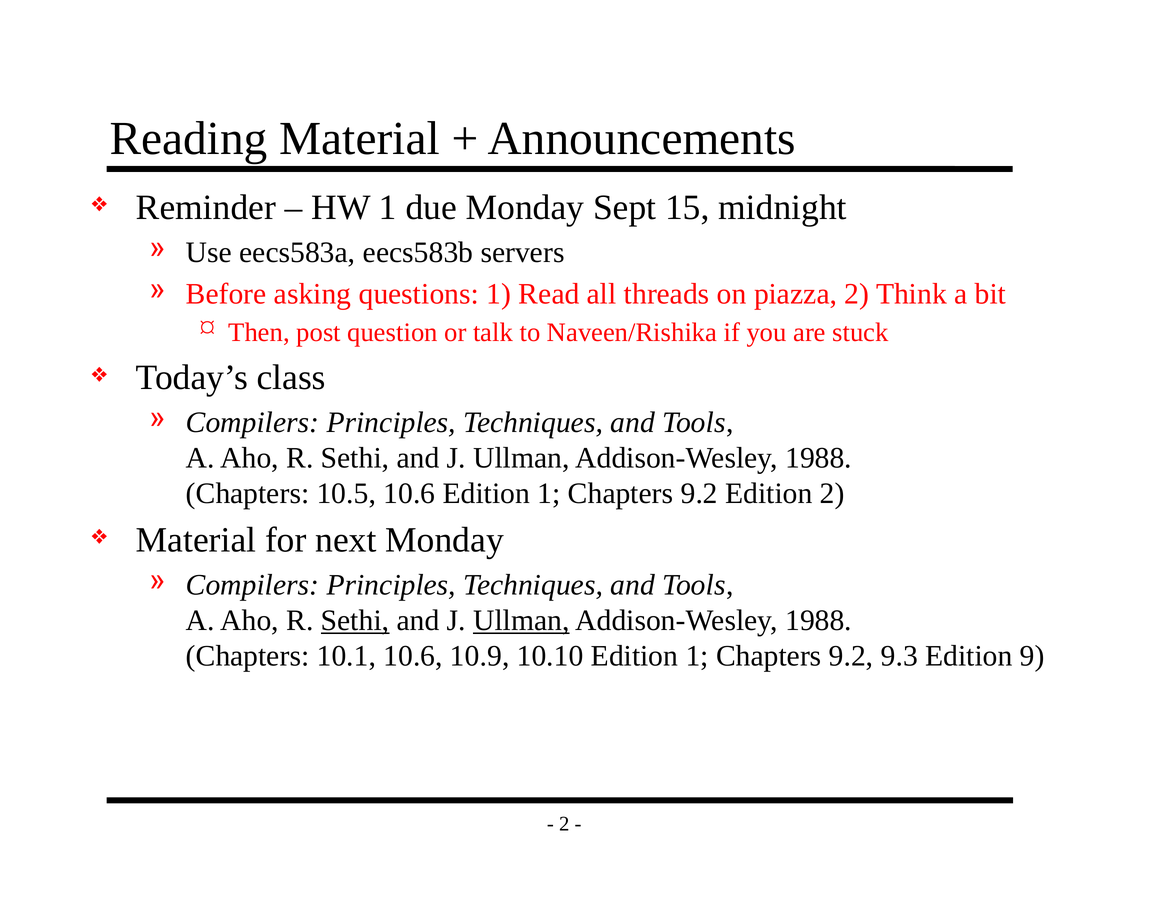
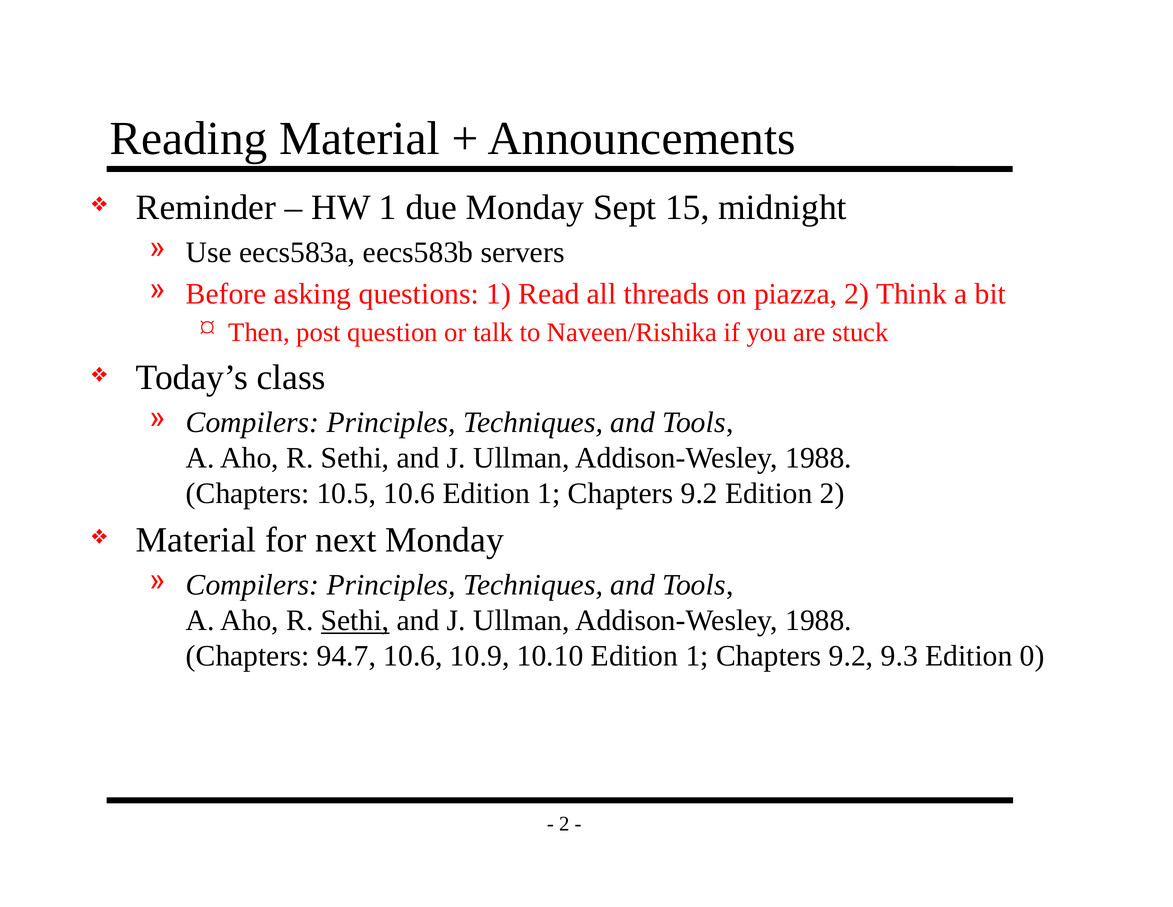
Ullman at (521, 620) underline: present -> none
10.1: 10.1 -> 94.7
9: 9 -> 0
